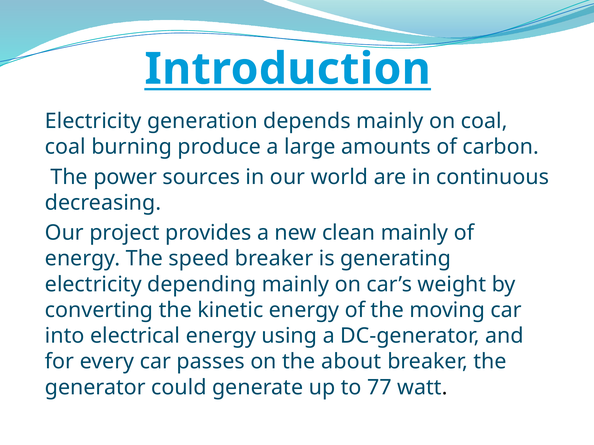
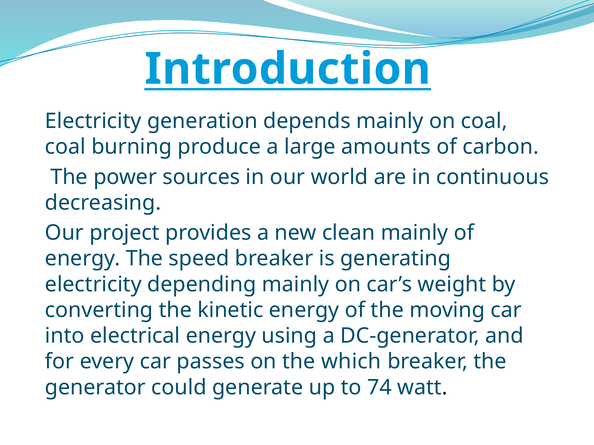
about: about -> which
77: 77 -> 74
